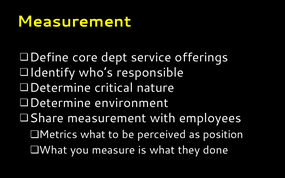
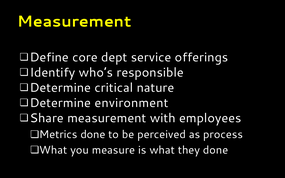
what at (93, 135): what -> done
position: position -> process
